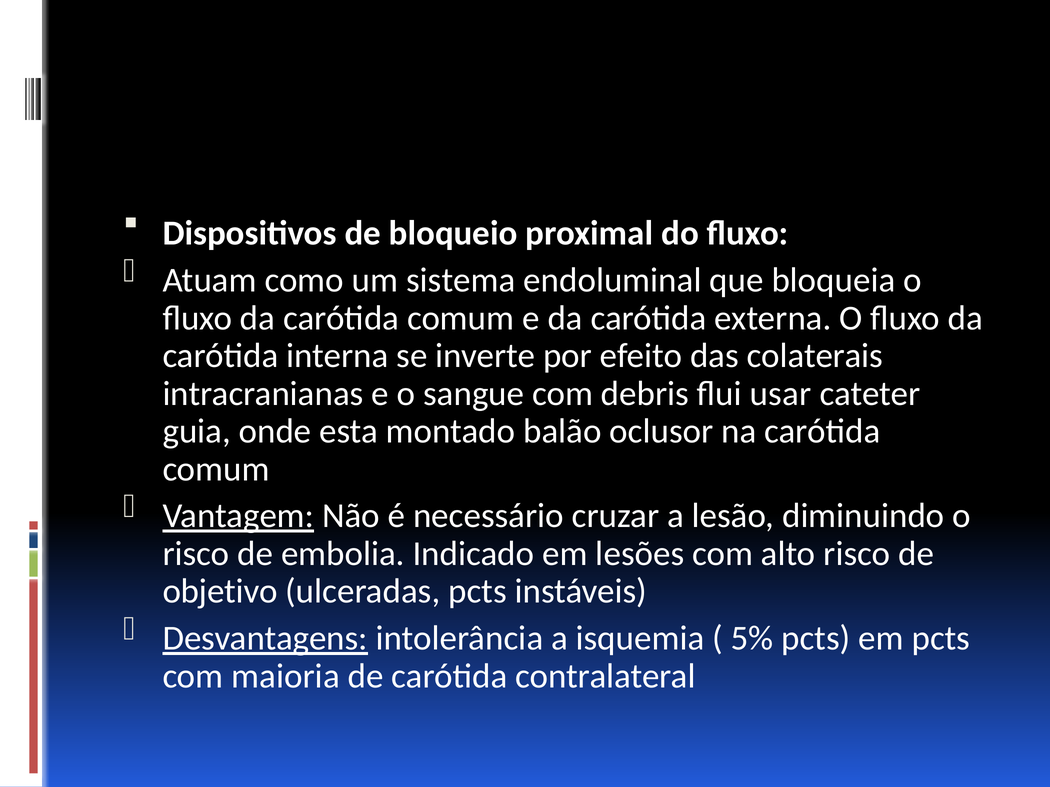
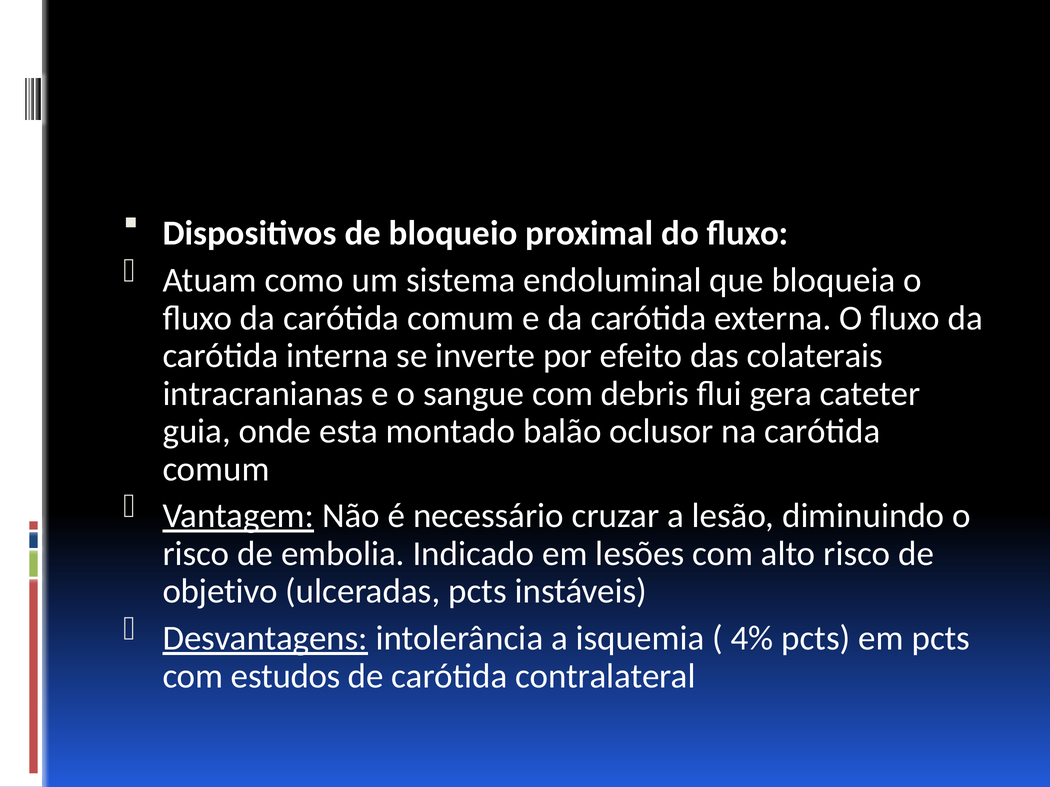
usar: usar -> gera
5%: 5% -> 4%
maioria: maioria -> estudos
